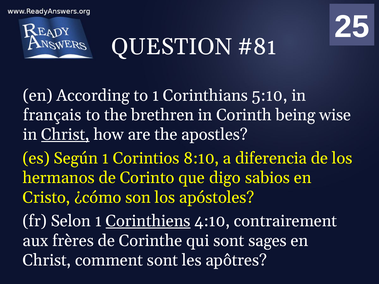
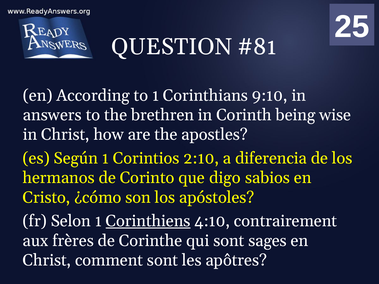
5:10: 5:10 -> 9:10
français: français -> answers
Christ at (65, 135) underline: present -> none
8:10: 8:10 -> 2:10
